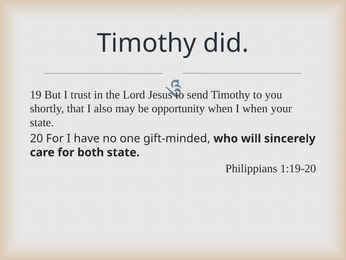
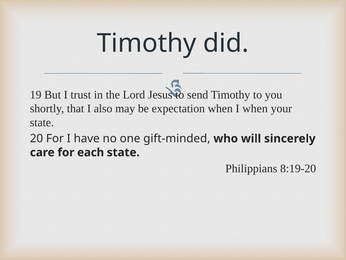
opportunity: opportunity -> expectation
both: both -> each
1:19-20: 1:19-20 -> 8:19-20
